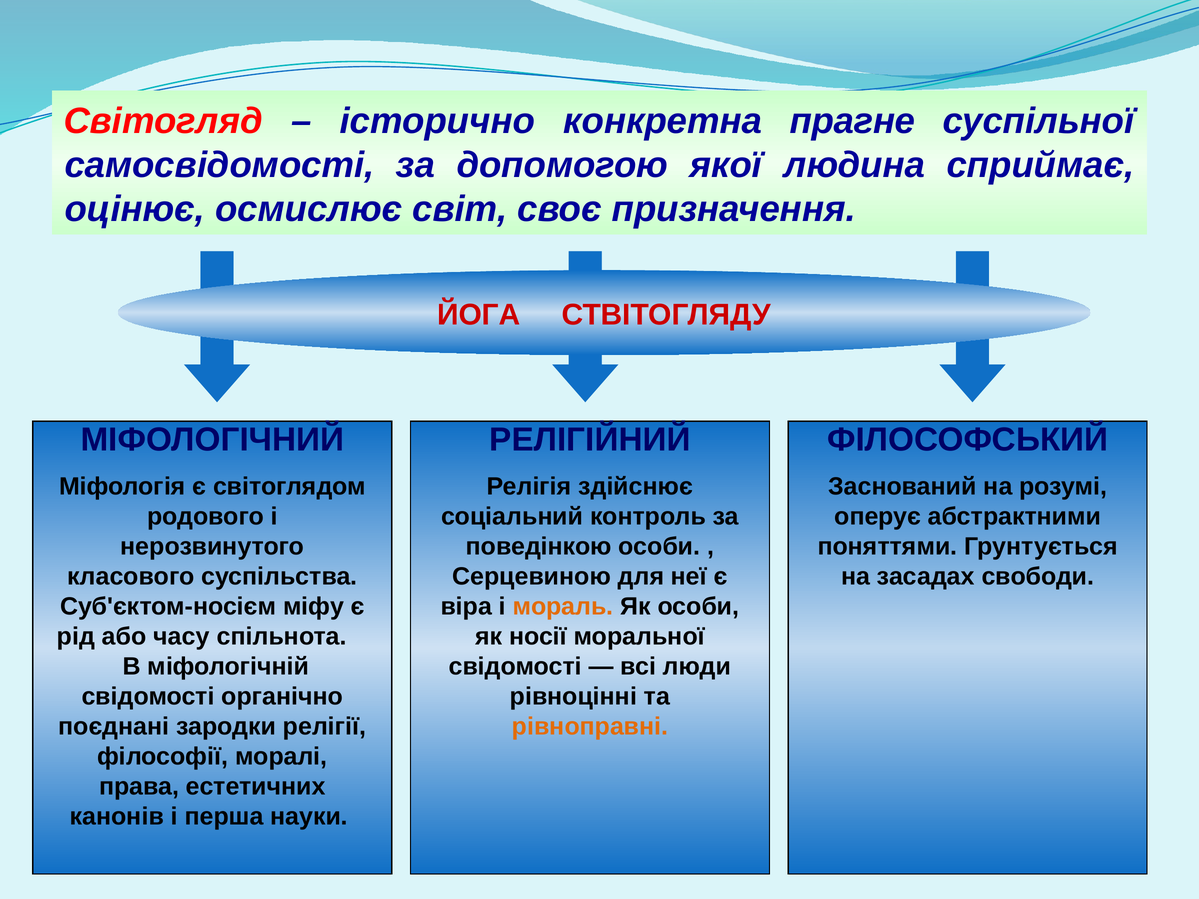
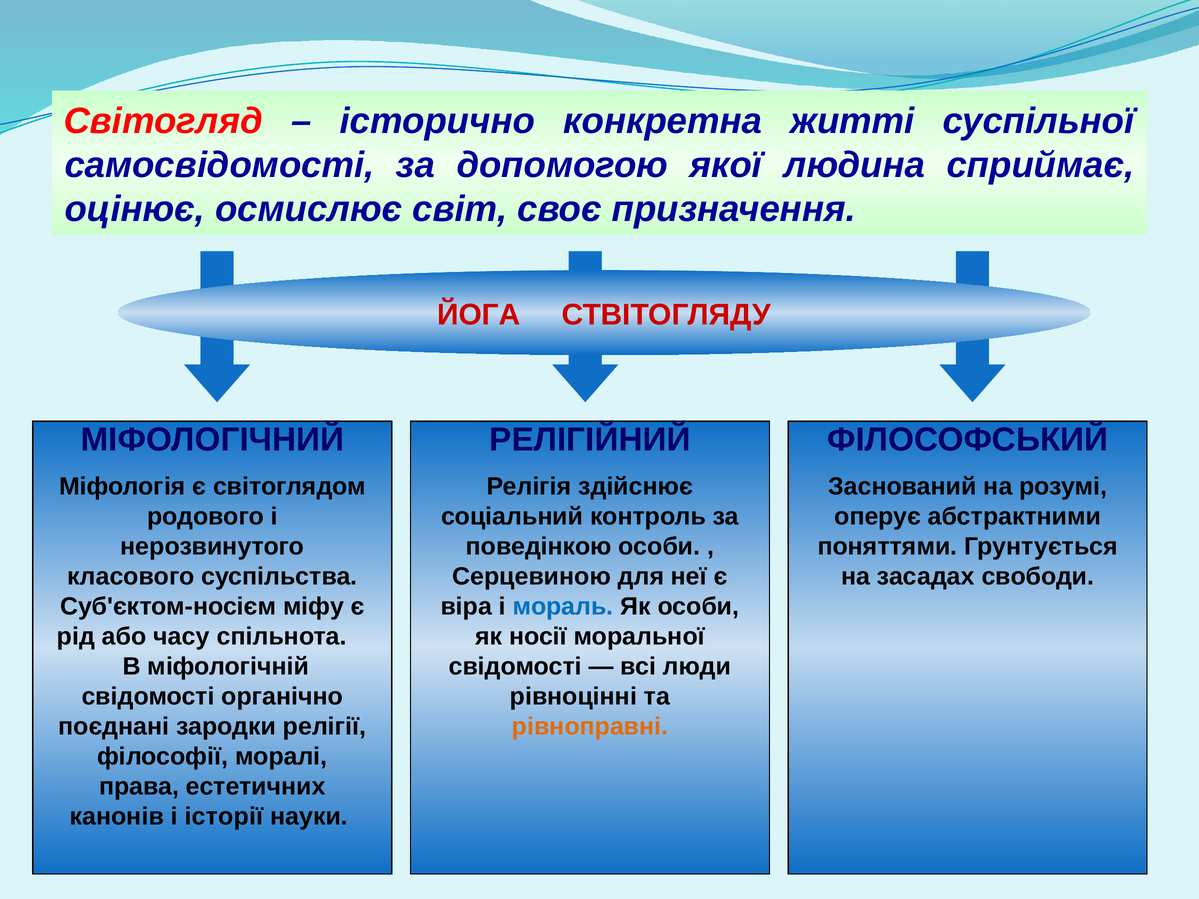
прагне: прагне -> житті
мораль colour: orange -> blue
перша: перша -> історії
